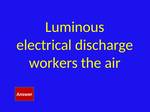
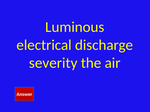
workers: workers -> severity
